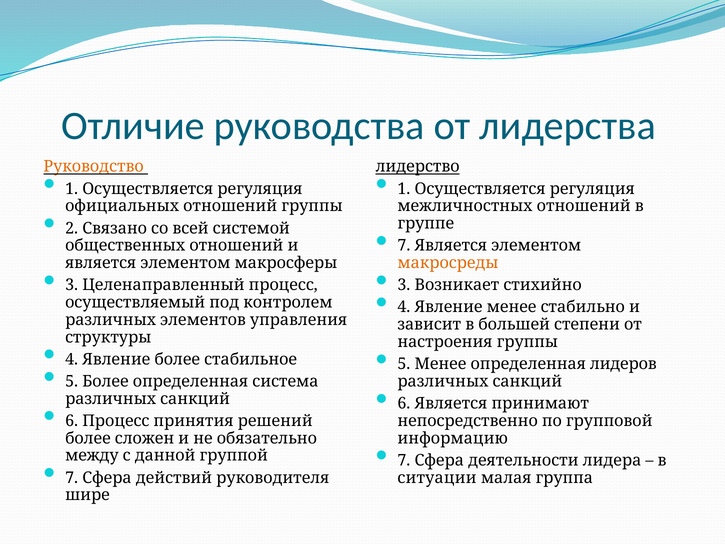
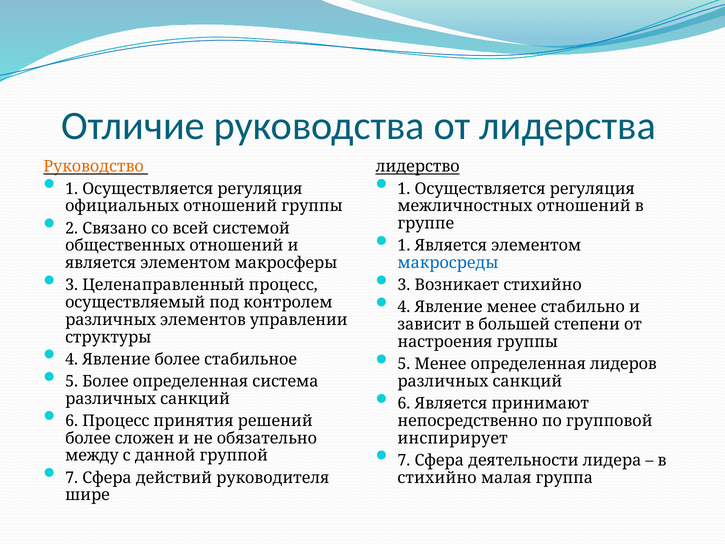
7 at (404, 245): 7 -> 1
макросреды colour: orange -> blue
управления: управления -> управлении
информацию: информацию -> инспирирует
ситуации at (437, 477): ситуации -> стихийно
